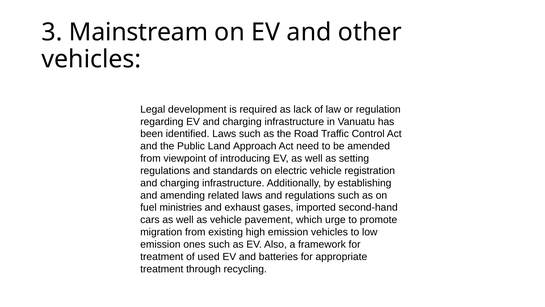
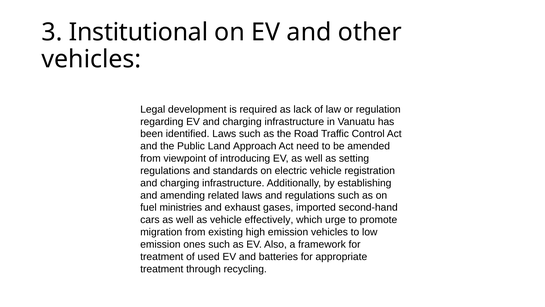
Mainstream: Mainstream -> Institutional
pavement: pavement -> effectively
